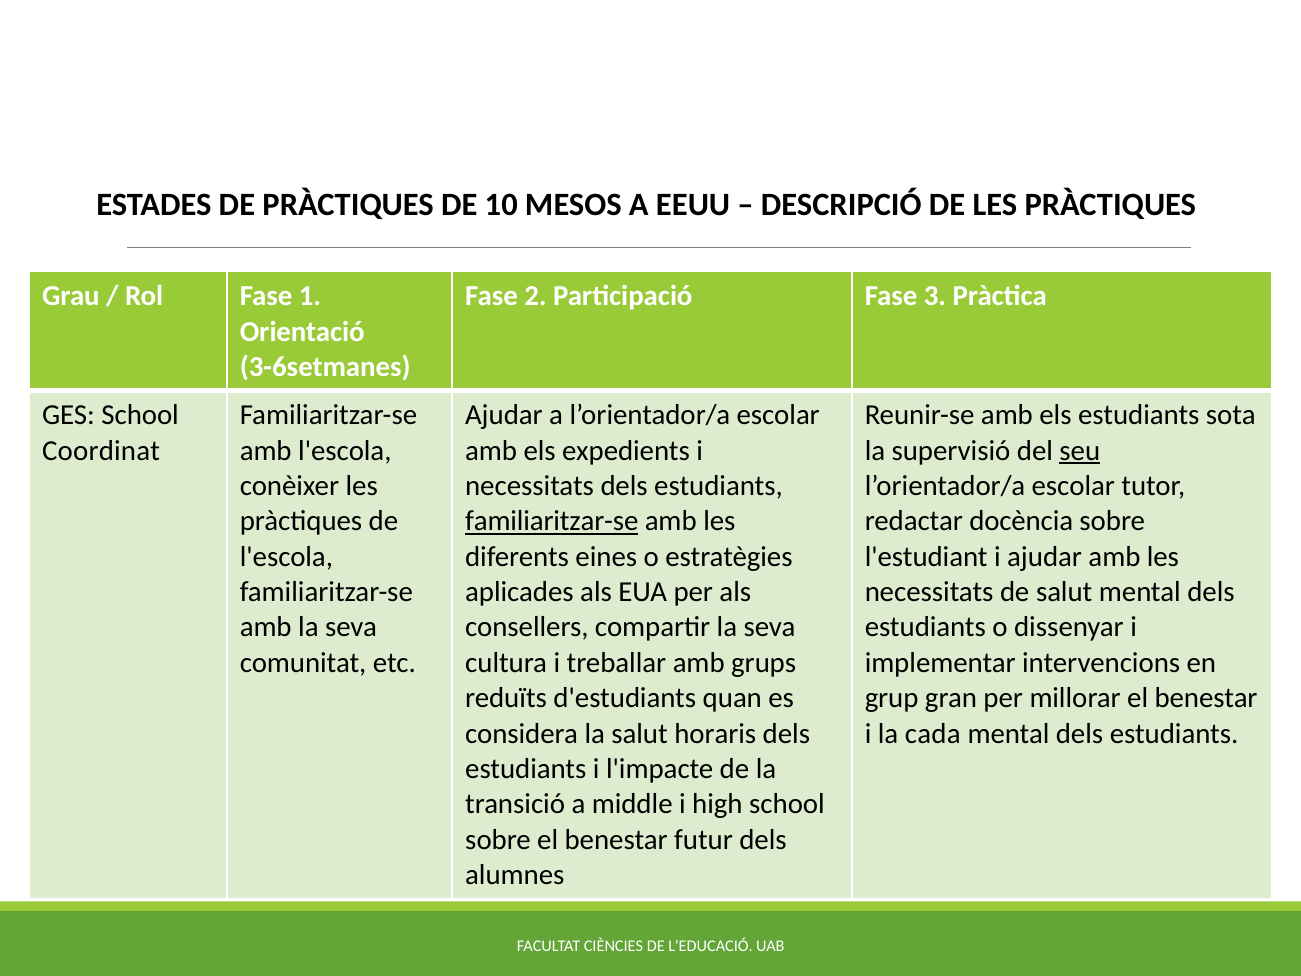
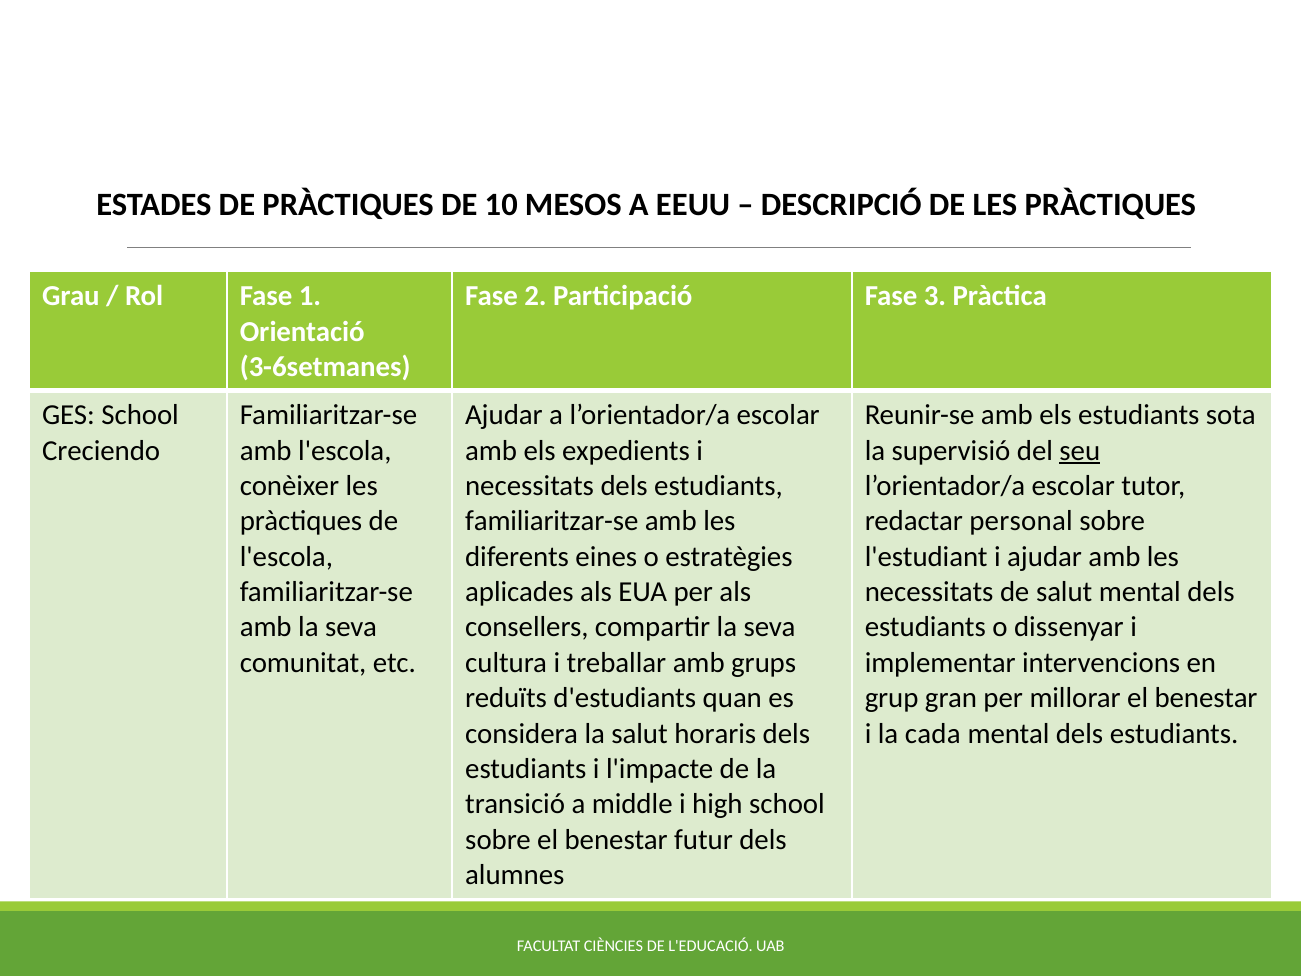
Coordinat: Coordinat -> Creciendo
familiaritzar-se at (552, 521) underline: present -> none
docència: docència -> personal
